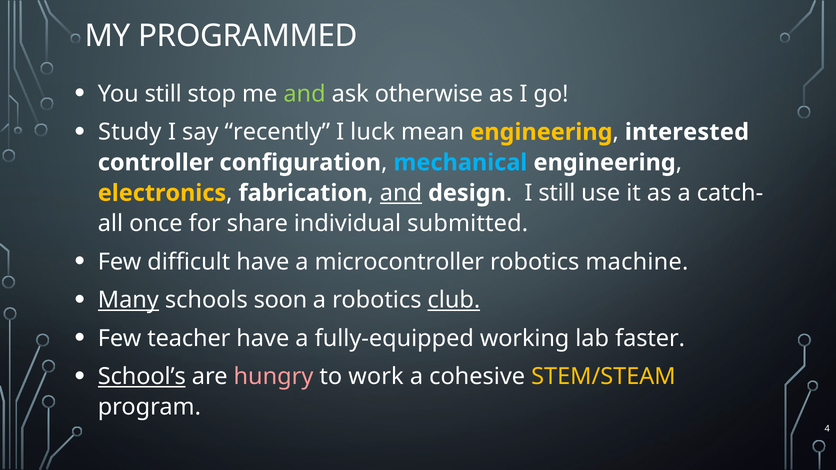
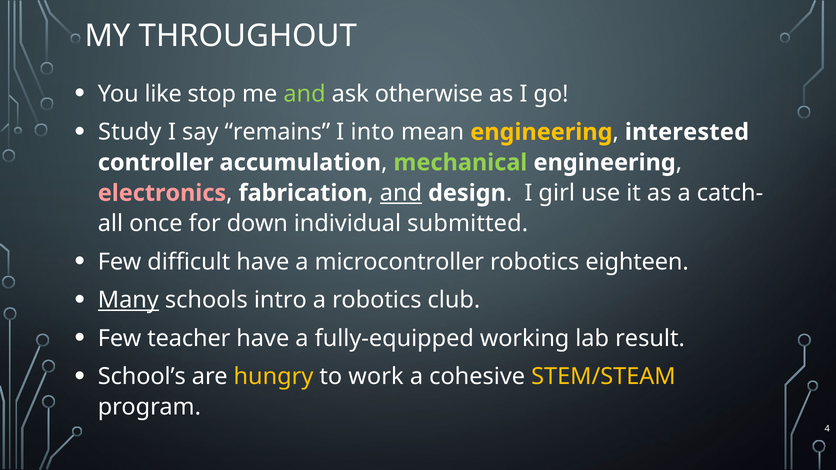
PROGRAMMED: PROGRAMMED -> THROUGHOUT
You still: still -> like
recently: recently -> remains
luck: luck -> into
configuration: configuration -> accumulation
mechanical colour: light blue -> light green
electronics colour: yellow -> pink
I still: still -> girl
share: share -> down
machine: machine -> eighteen
soon: soon -> intro
club underline: present -> none
faster: faster -> result
School’s underline: present -> none
hungry colour: pink -> yellow
